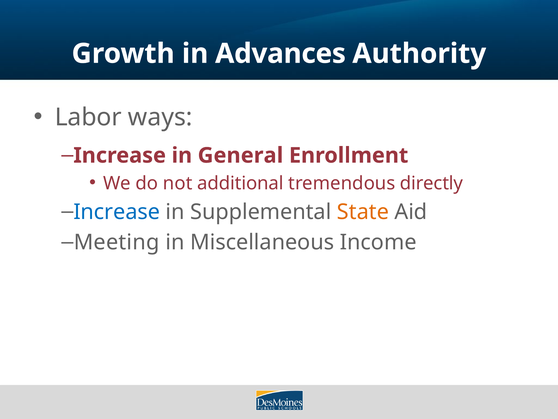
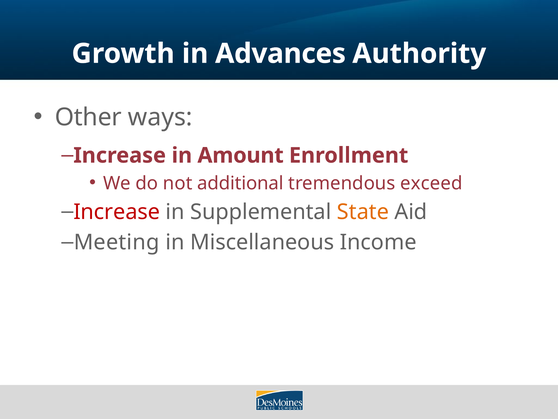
Labor: Labor -> Other
General: General -> Amount
directly: directly -> exceed
Increase at (117, 212) colour: blue -> red
